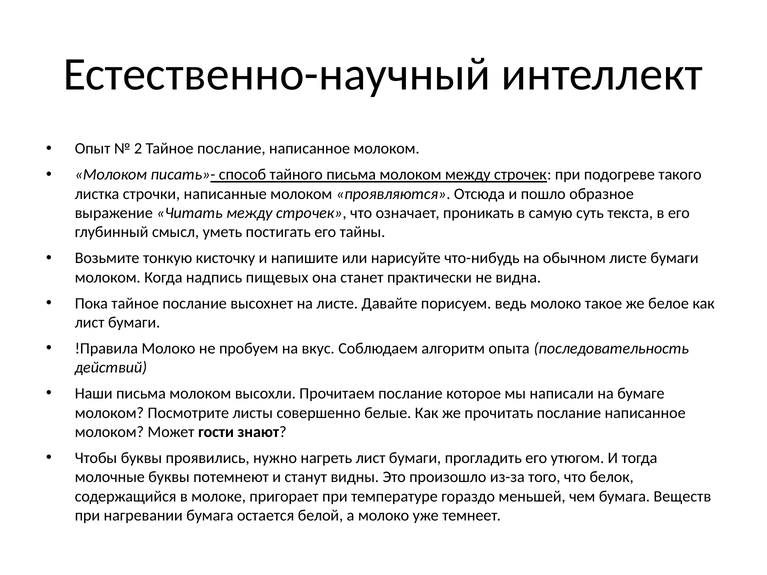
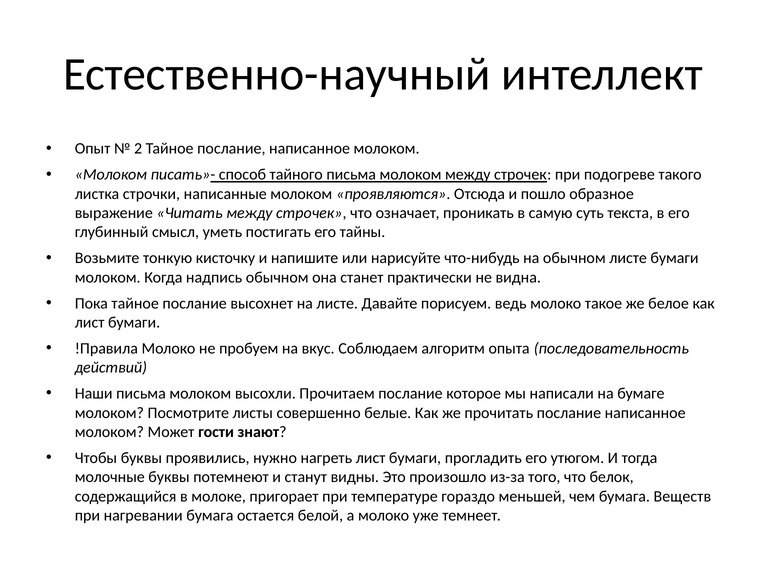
надпись пищевых: пищевых -> обычном
